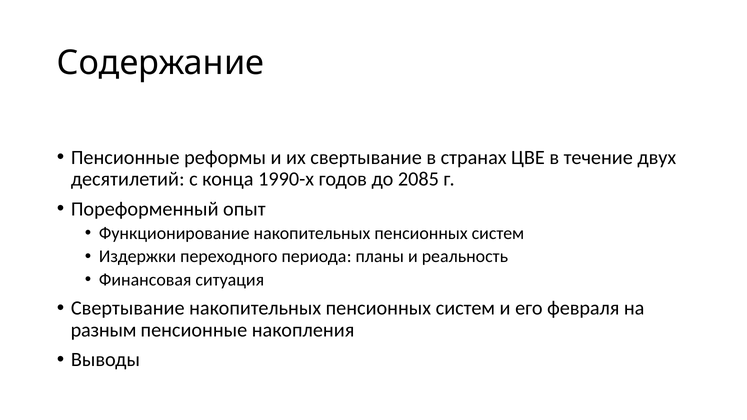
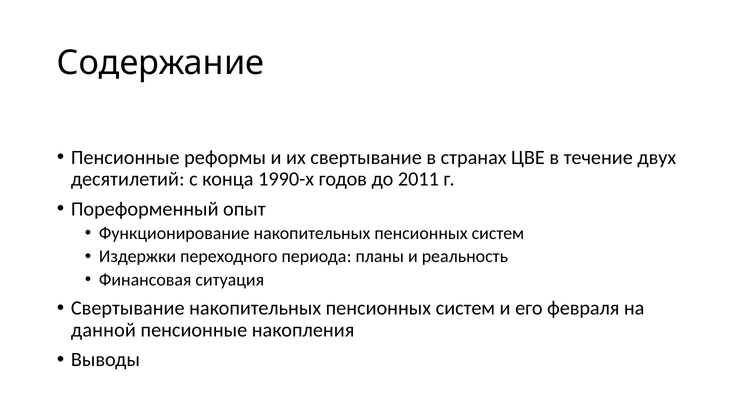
2085: 2085 -> 2011
разным: разным -> данной
